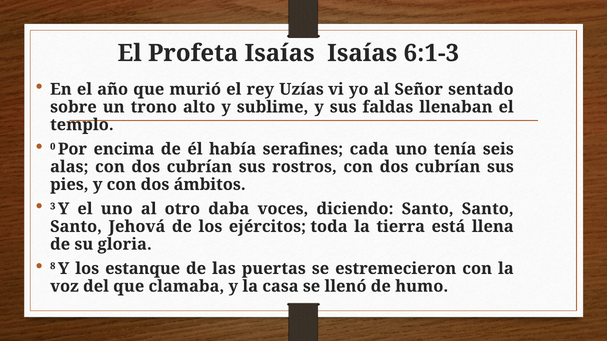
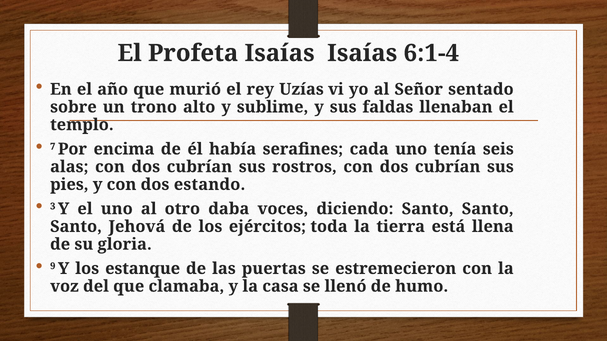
6:1-3: 6:1-3 -> 6:1-4
0: 0 -> 7
ámbitos: ámbitos -> estando
8: 8 -> 9
